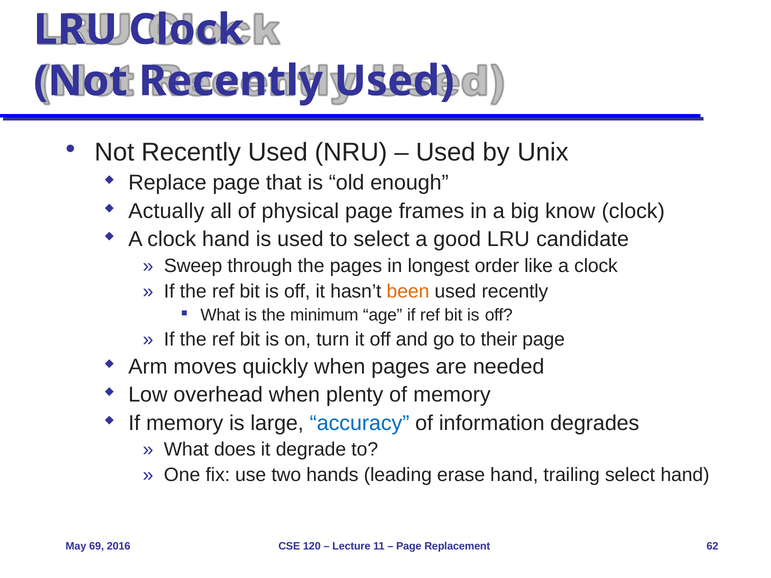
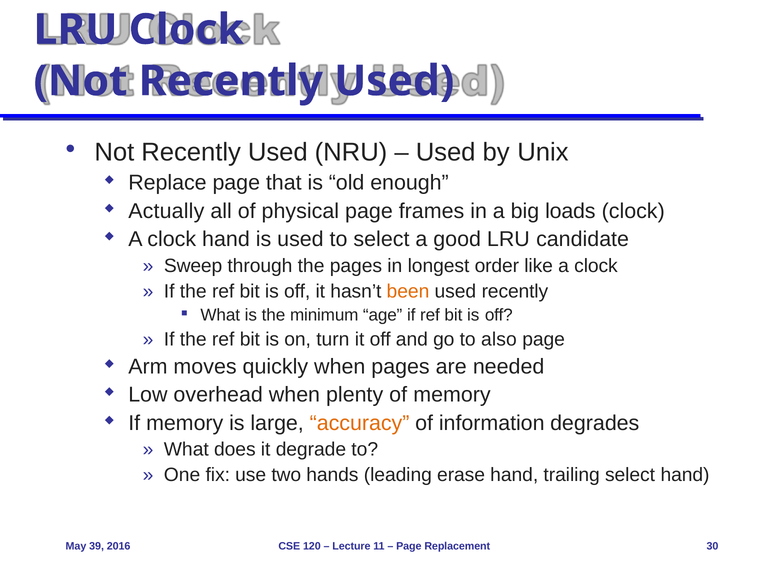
know: know -> loads
their: their -> also
accuracy colour: blue -> orange
69: 69 -> 39
62: 62 -> 30
